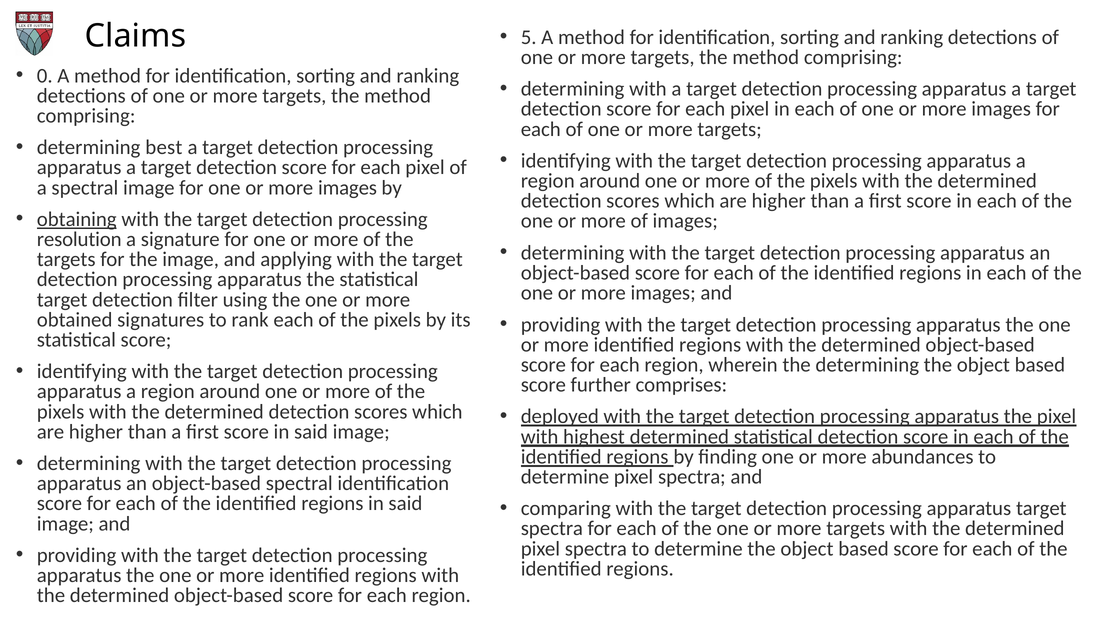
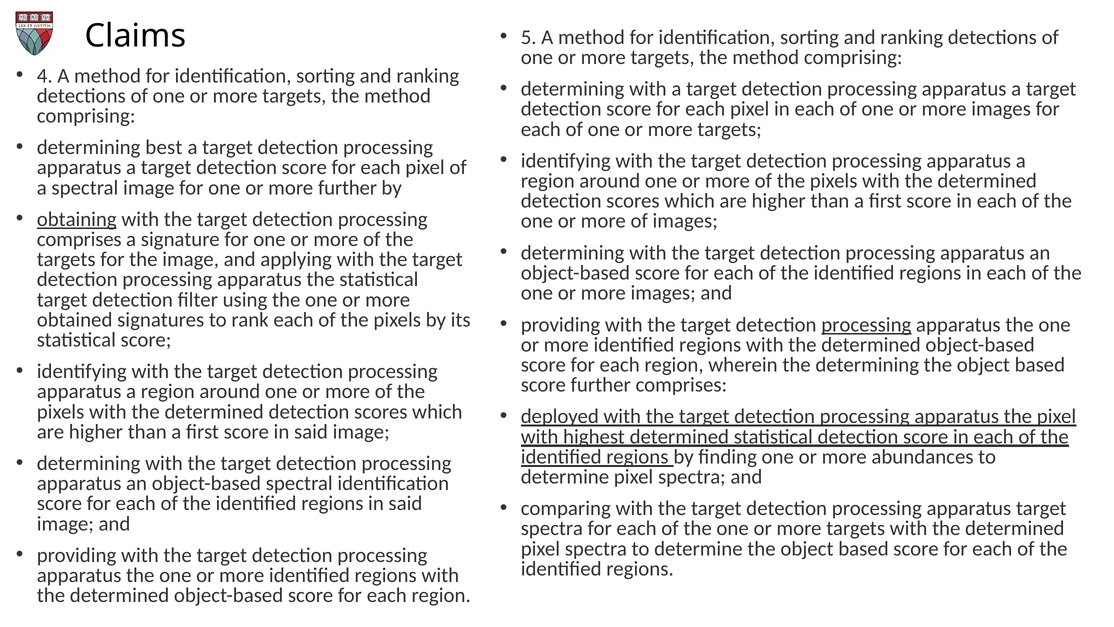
0: 0 -> 4
images at (348, 188): images -> further
resolution at (79, 239): resolution -> comprises
processing at (866, 324) underline: none -> present
